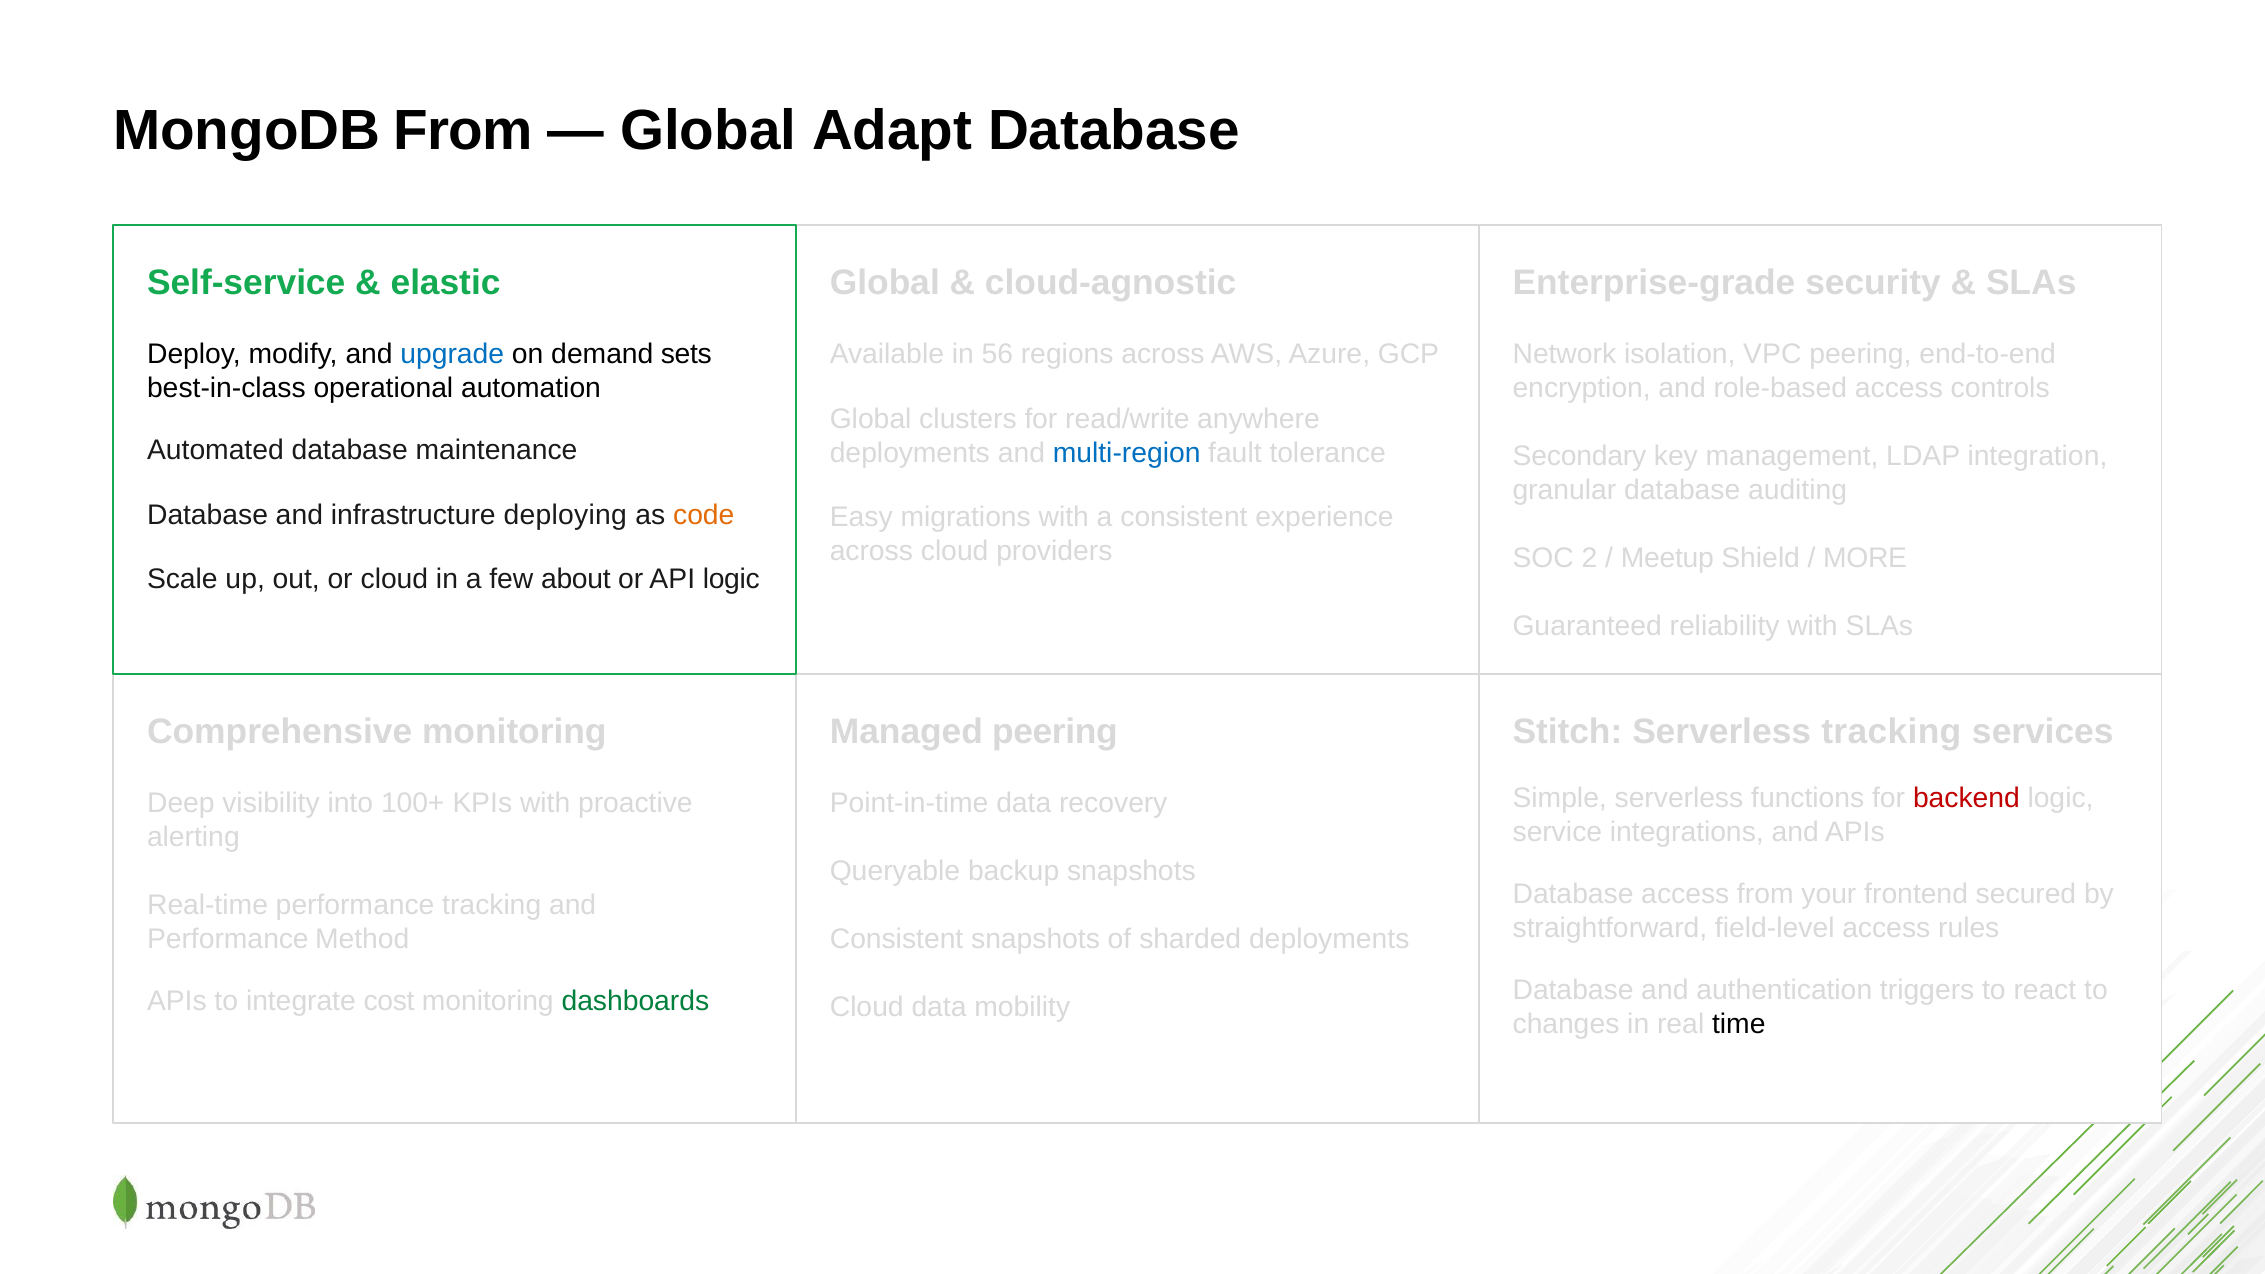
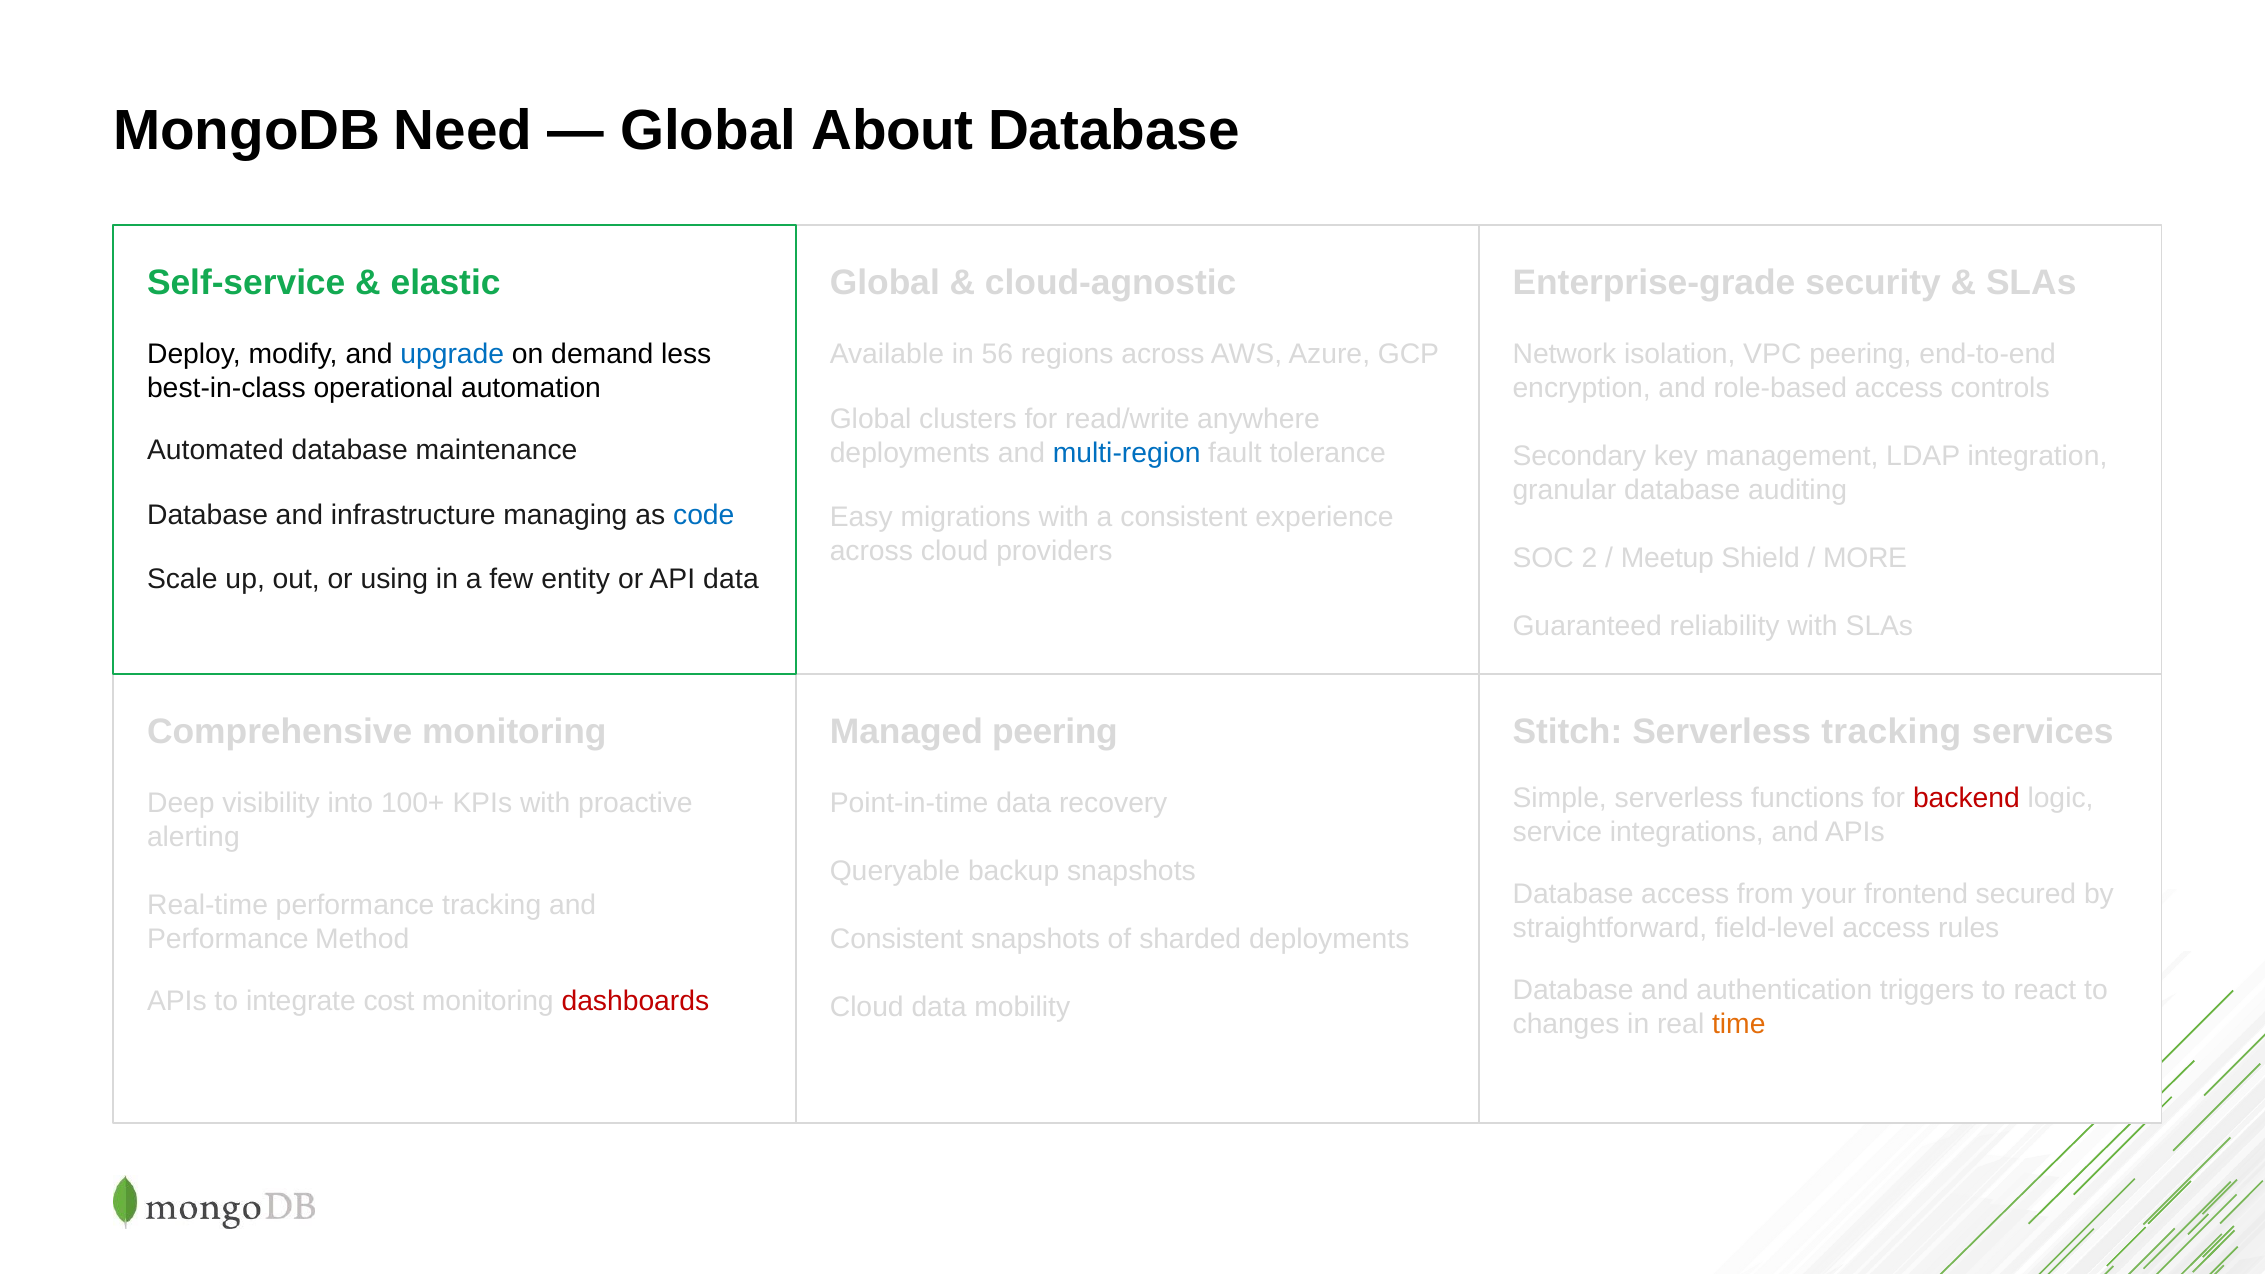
MongoDB From: From -> Need
Adapt: Adapt -> About
sets: sets -> less
deploying: deploying -> managing
code colour: orange -> blue
or cloud: cloud -> using
about: about -> entity
API logic: logic -> data
dashboards colour: green -> red
time colour: black -> orange
